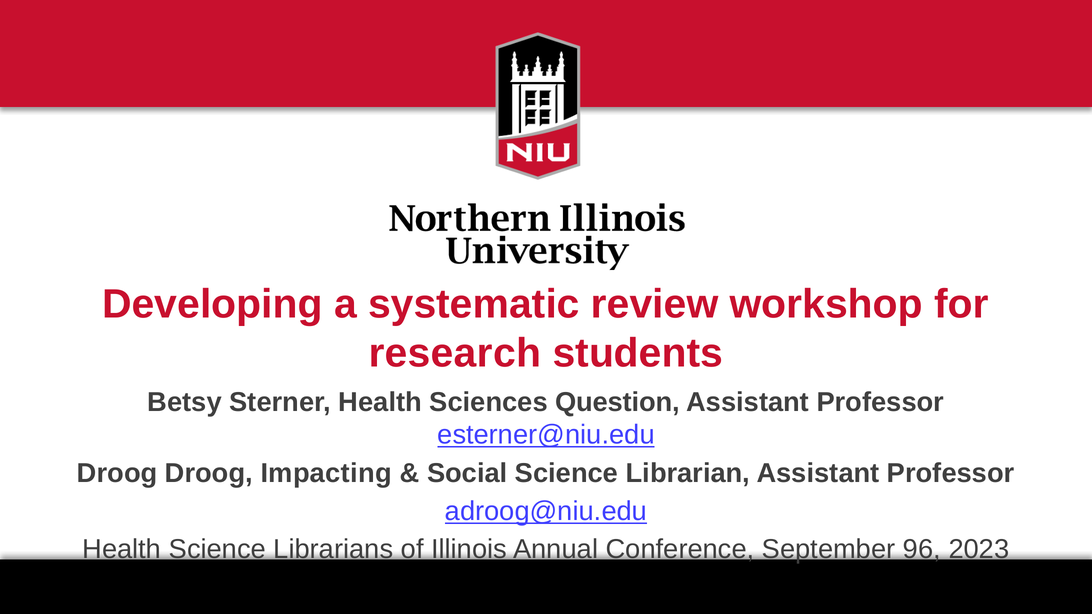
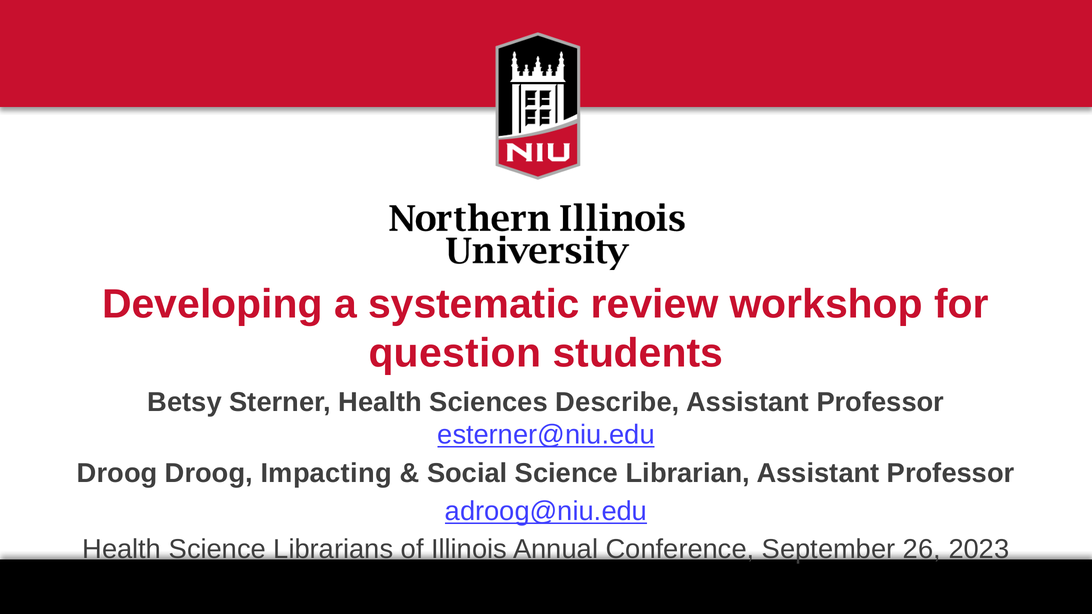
research: research -> question
Question: Question -> Describe
96: 96 -> 26
